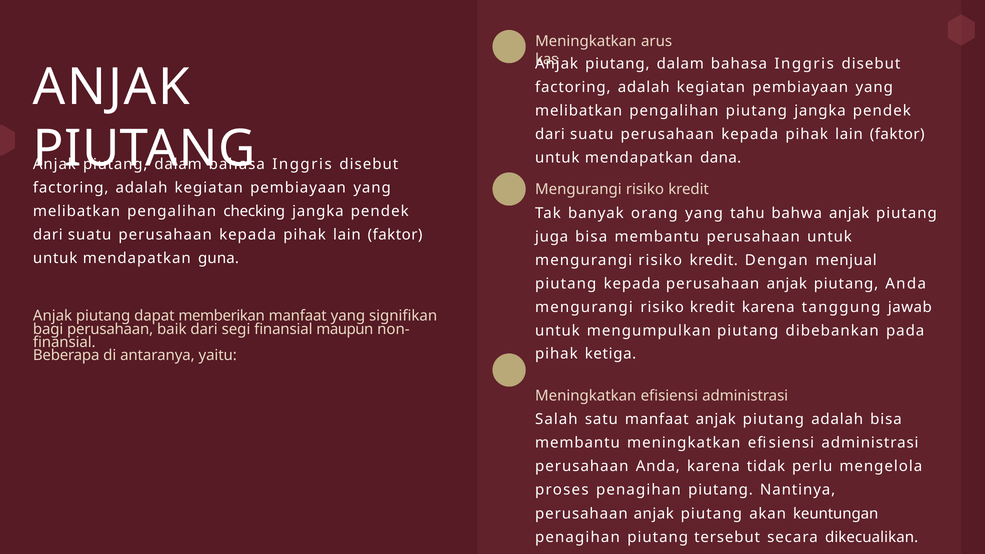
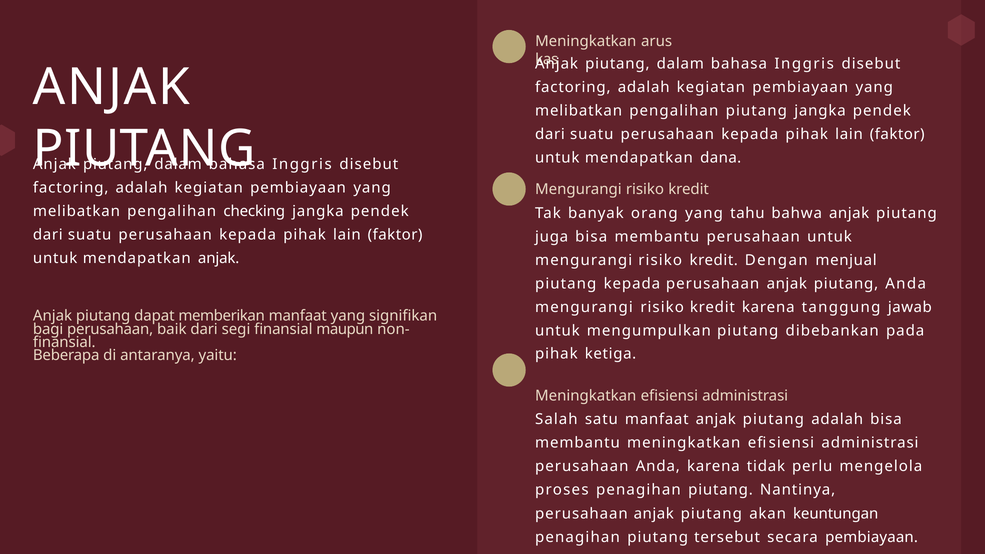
mendapatkan guna: guna -> anjak
secara dikecualikan: dikecualikan -> pembiayaan
